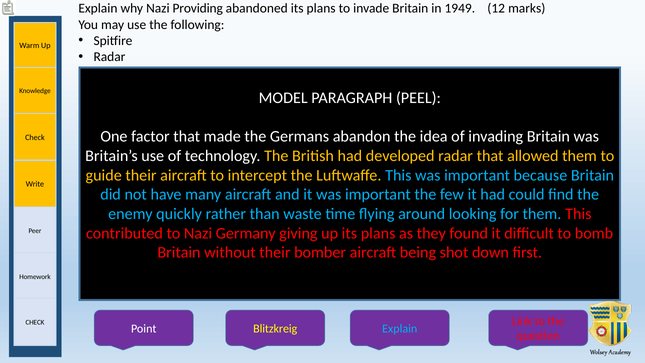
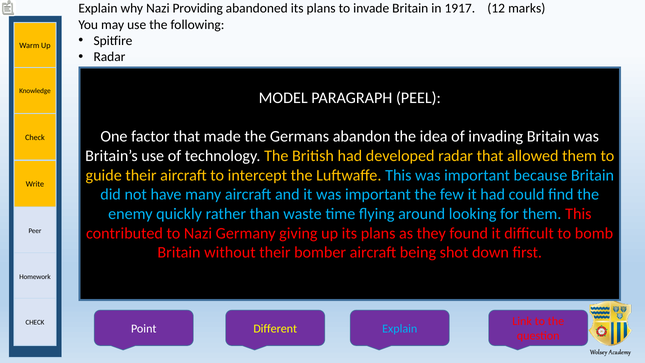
1949: 1949 -> 1917
Blitzkreig: Blitzkreig -> Different
